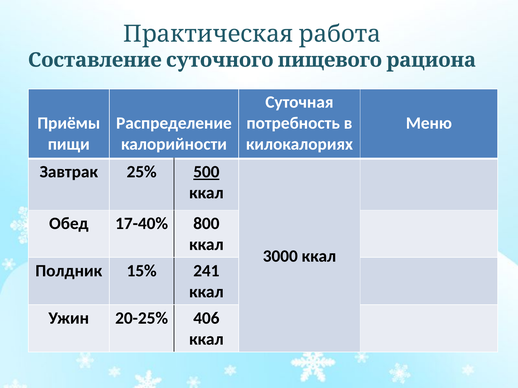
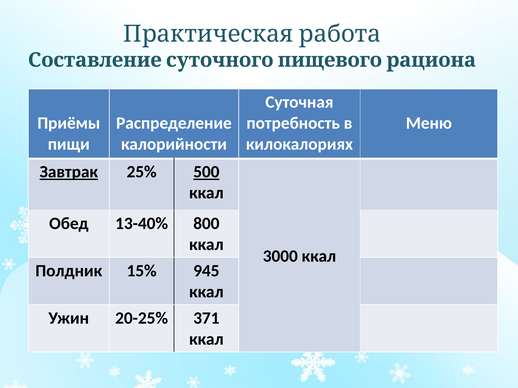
Завтрак underline: none -> present
17-40%: 17-40% -> 13-40%
241: 241 -> 945
406: 406 -> 371
